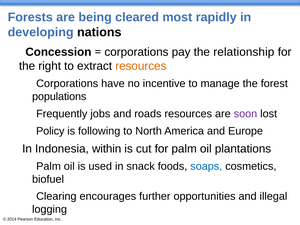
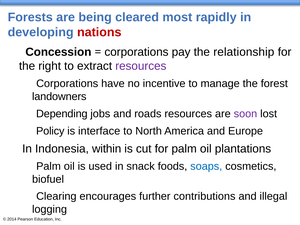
nations colour: black -> red
resources at (141, 66) colour: orange -> purple
populations: populations -> landowners
Frequently: Frequently -> Depending
following: following -> interface
opportunities: opportunities -> contributions
